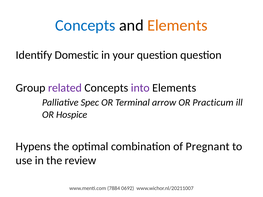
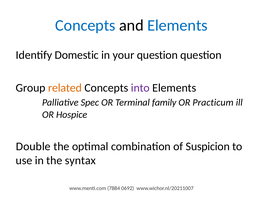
Elements at (177, 25) colour: orange -> blue
related colour: purple -> orange
arrow: arrow -> family
Hypens: Hypens -> Double
Pregnant: Pregnant -> Suspicion
review: review -> syntax
